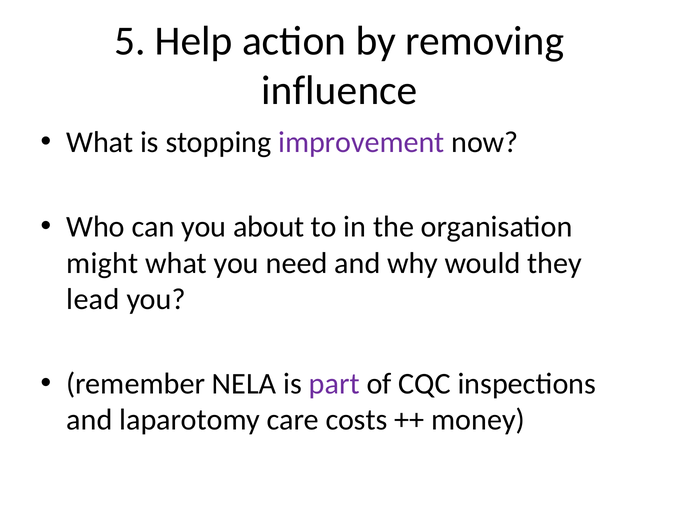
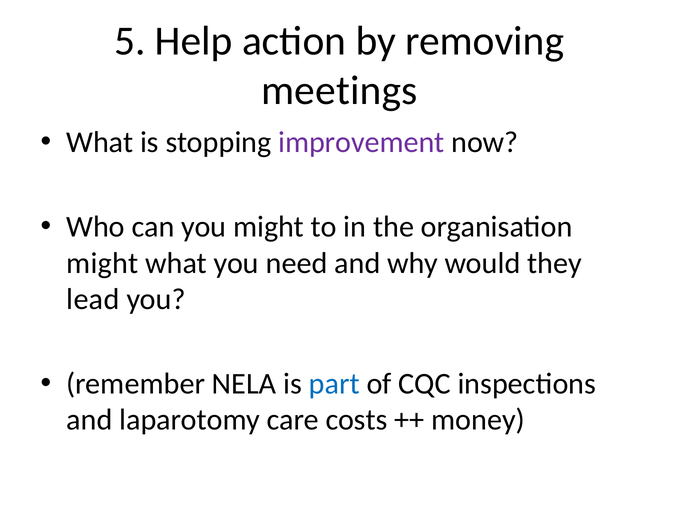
influence: influence -> meetings
you about: about -> might
part colour: purple -> blue
